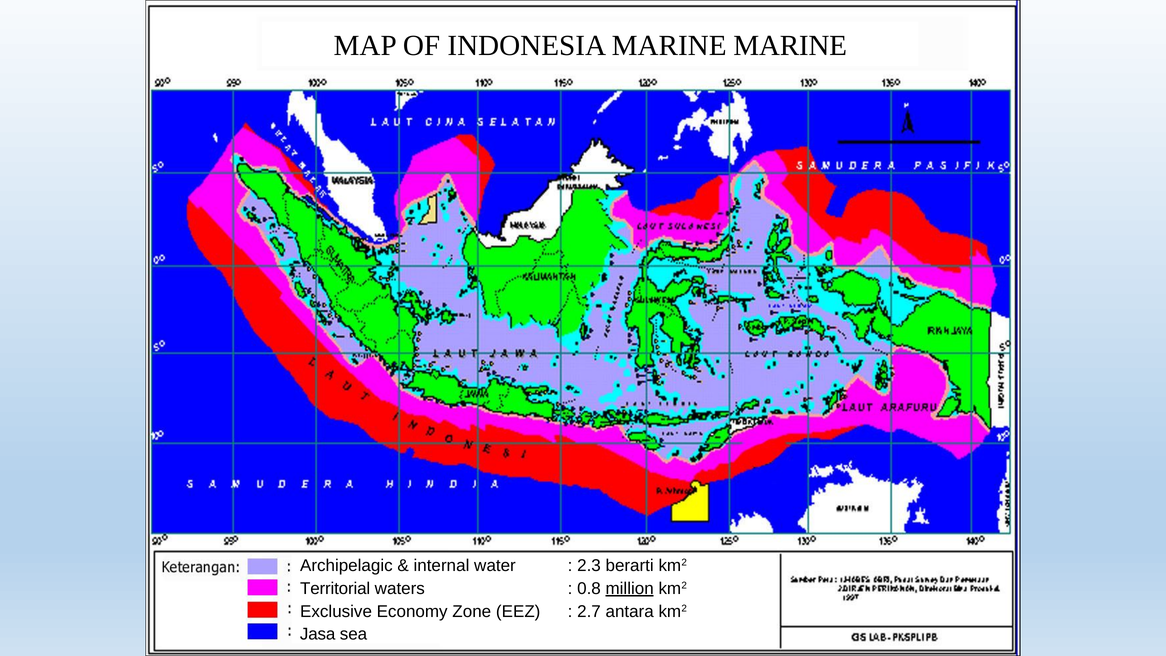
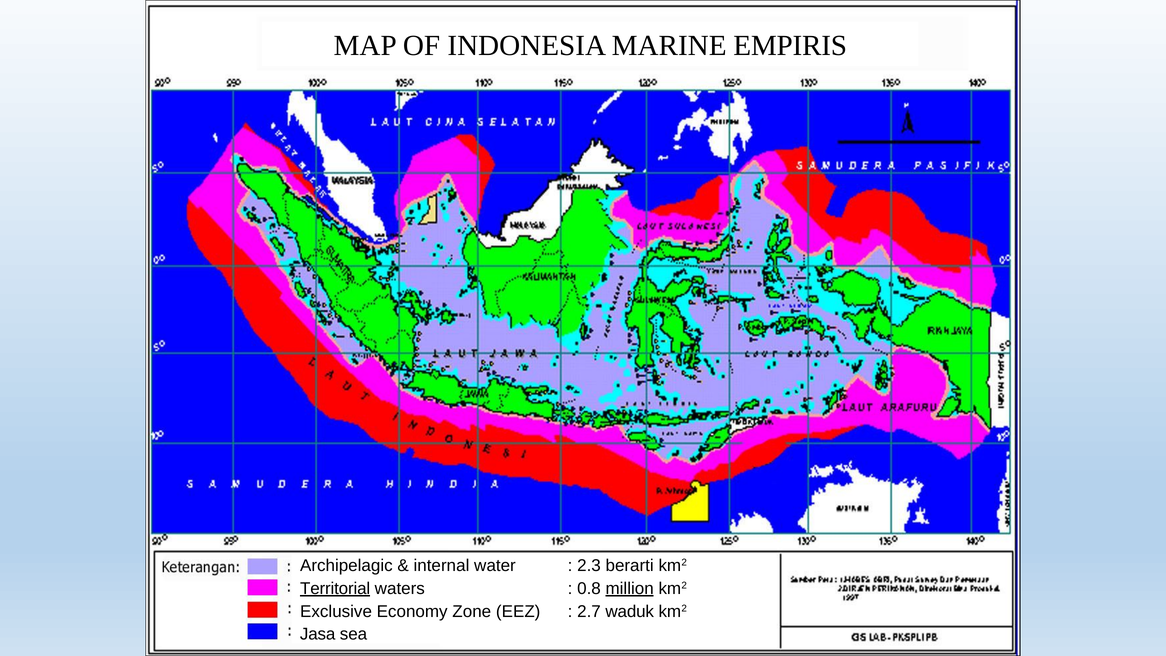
MARINE MARINE: MARINE -> EMPIRIS
Territorial underline: none -> present
antara: antara -> waduk
